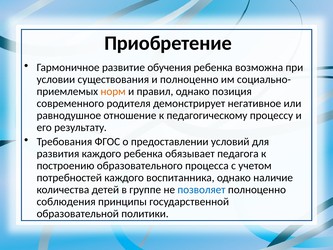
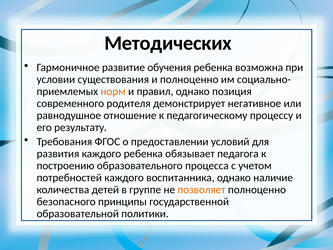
Приобретение: Приобретение -> Методических
позволяет colour: blue -> orange
соблюдения: соблюдения -> безопасного
